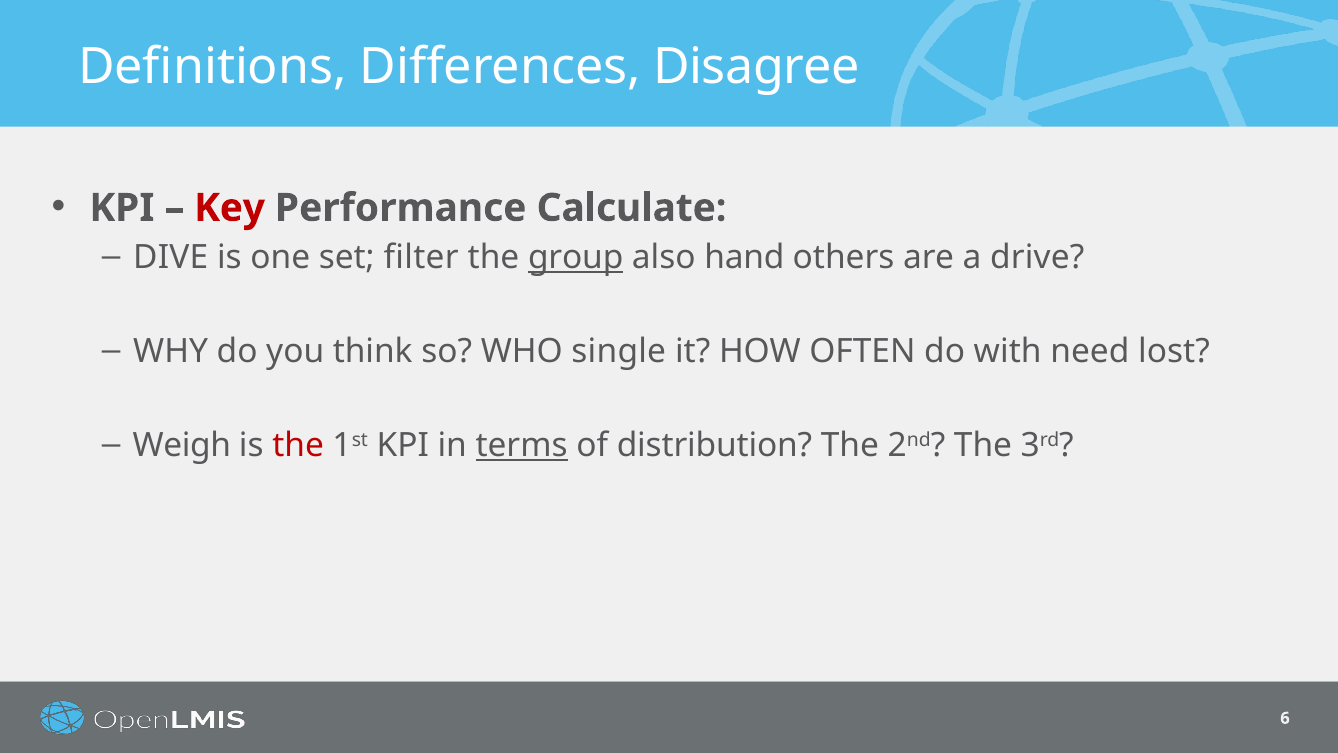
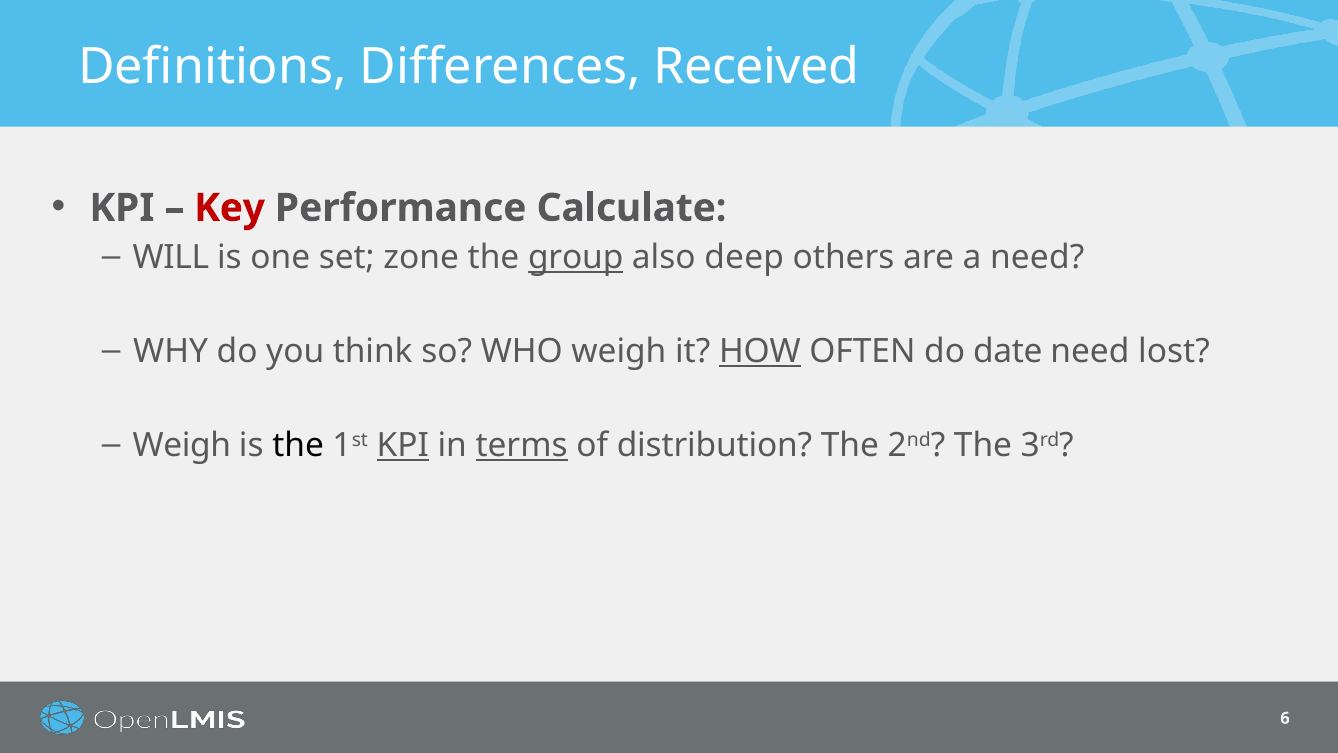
Disagree: Disagree -> Received
DIVE: DIVE -> WILL
filter: filter -> zone
hand: hand -> deep
a drive: drive -> need
WHO single: single -> weigh
HOW underline: none -> present
with: with -> date
the at (298, 445) colour: red -> black
KPI at (403, 445) underline: none -> present
